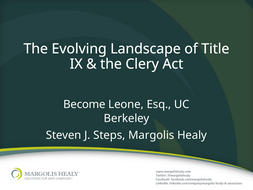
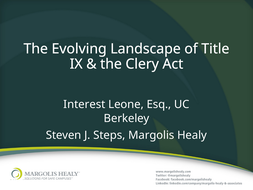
Become: Become -> Interest
